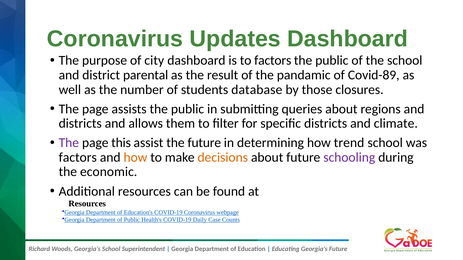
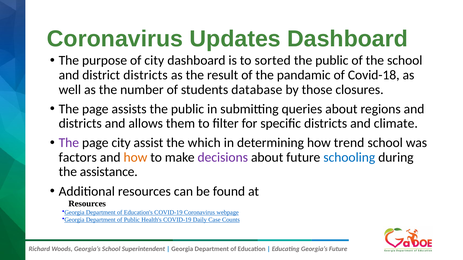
to factors: factors -> sorted
district parental: parental -> districts
Covid-89: Covid-89 -> Covid-18
page this: this -> city
the future: future -> which
decisions colour: orange -> purple
schooling colour: purple -> blue
economic: economic -> assistance
